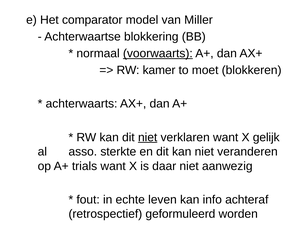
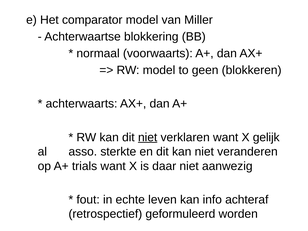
voorwaarts underline: present -> none
RW kamer: kamer -> model
moet: moet -> geen
